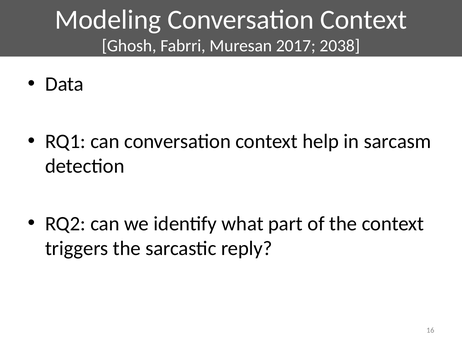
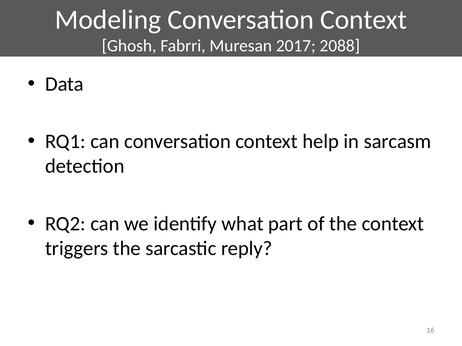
2038: 2038 -> 2088
